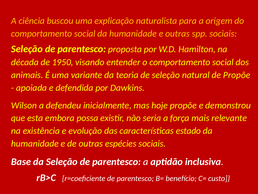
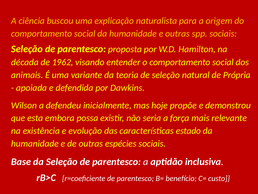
1950: 1950 -> 1962
de Propõe: Propõe -> Própria
